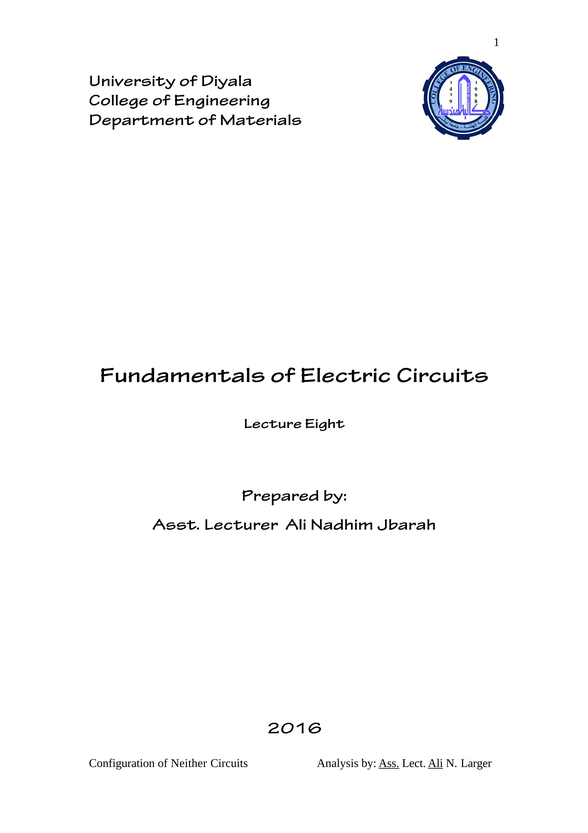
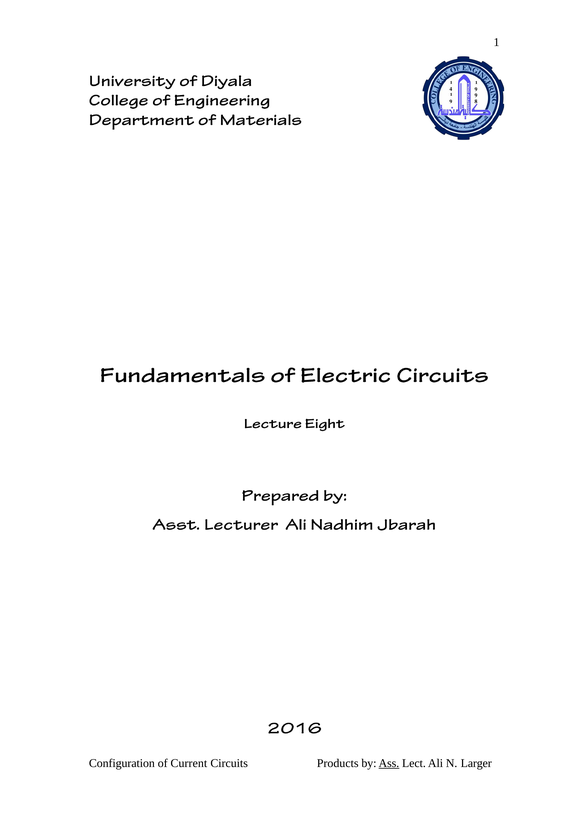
Neither: Neither -> Current
Analysis: Analysis -> Products
Ali underline: present -> none
